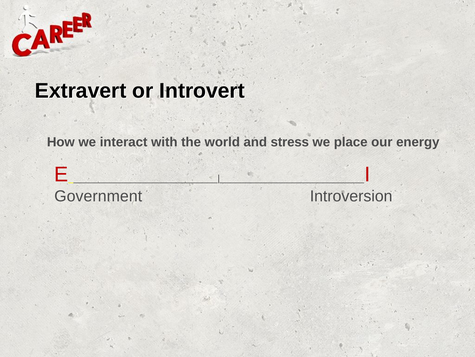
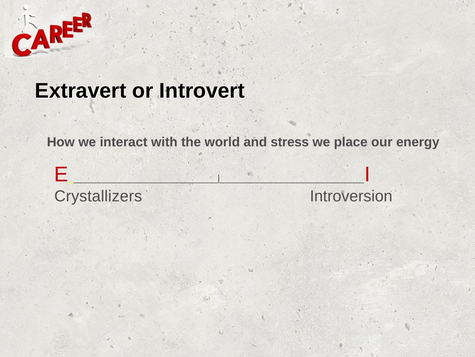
Government: Government -> Crystallizers
